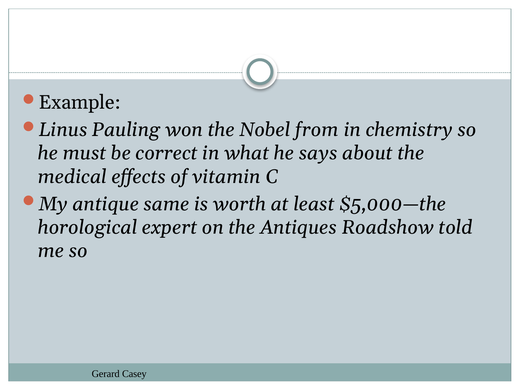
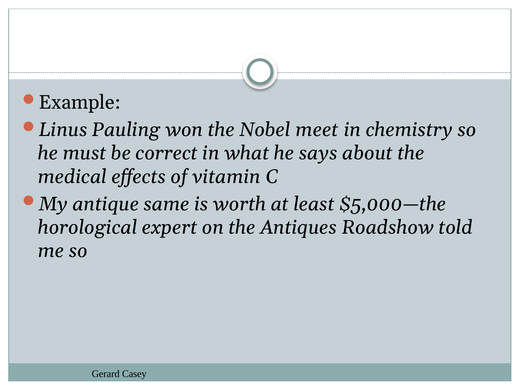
from: from -> meet
